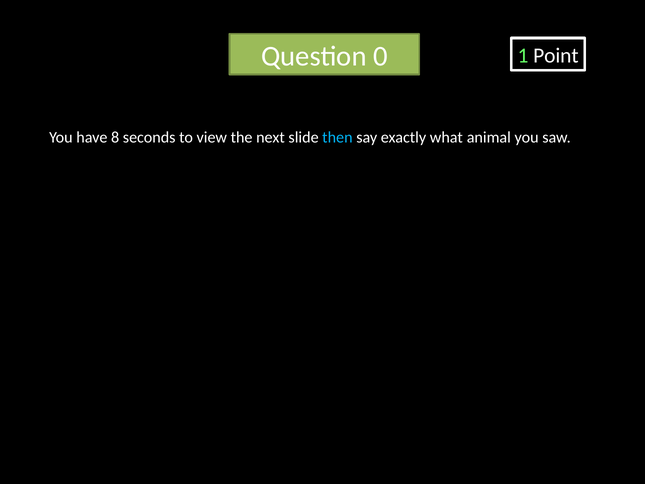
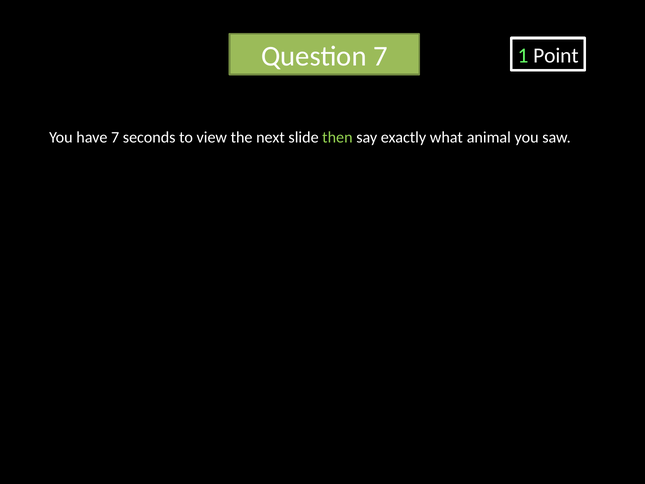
Question 0: 0 -> 7
have 8: 8 -> 7
then colour: light blue -> light green
